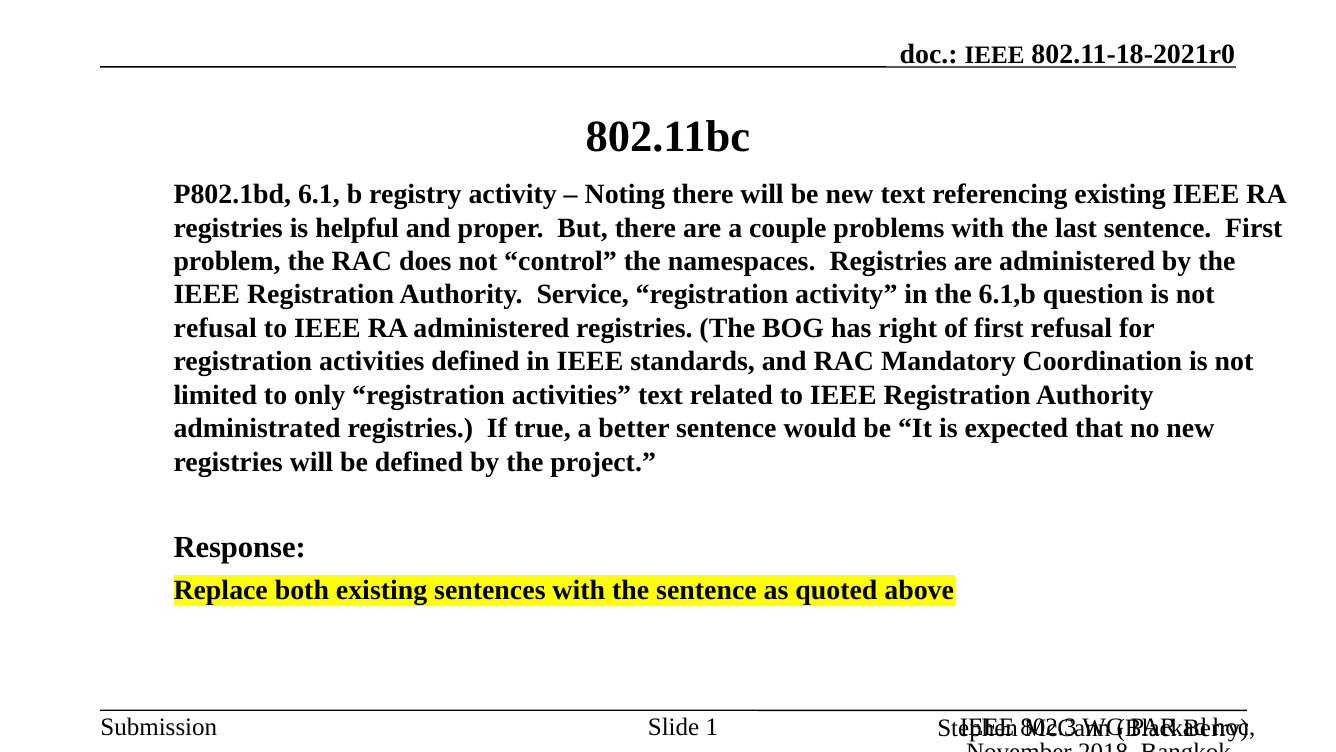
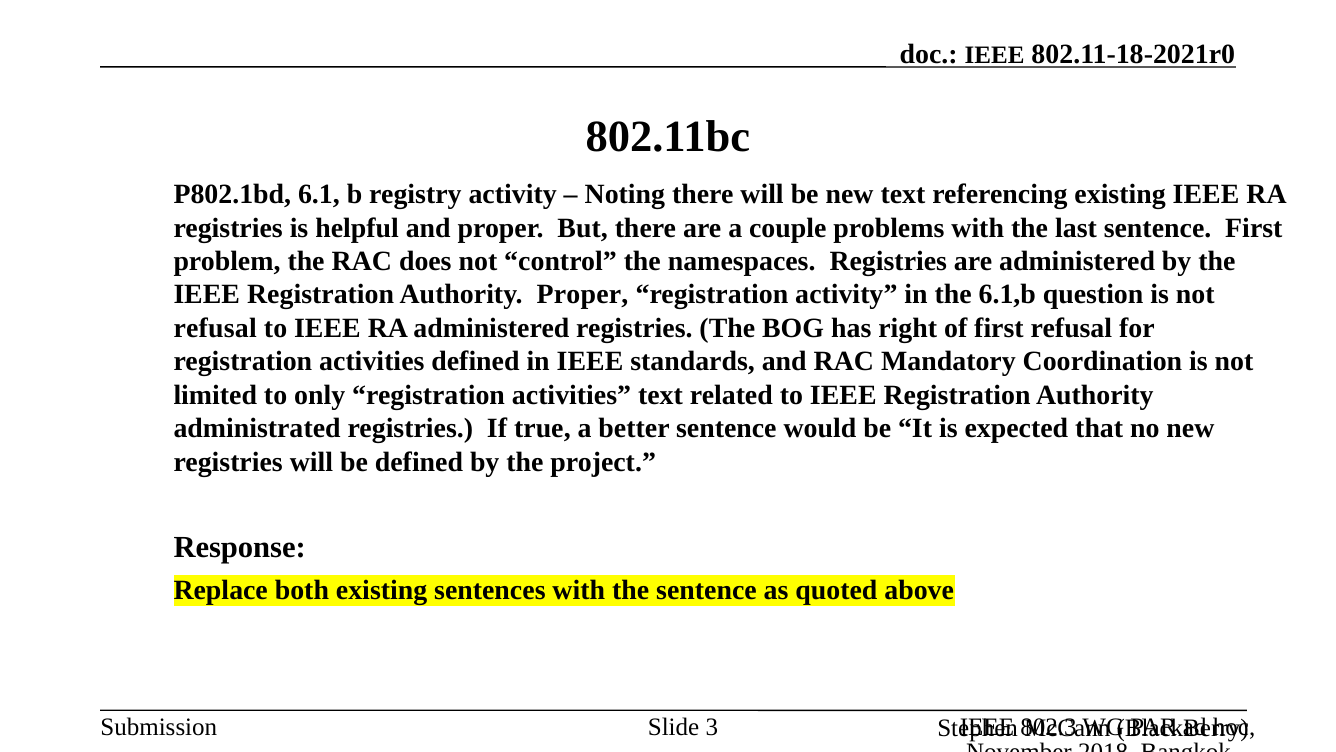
Authority Service: Service -> Proper
1: 1 -> 3
